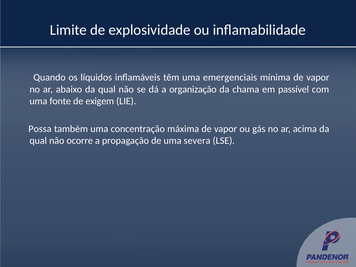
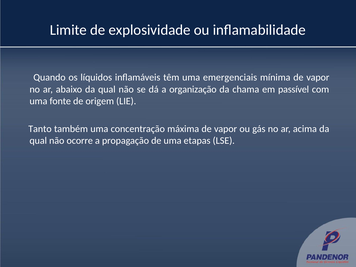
exigem: exigem -> origem
Possa: Possa -> Tanto
severa: severa -> etapas
